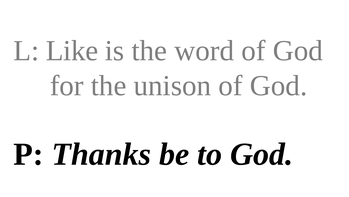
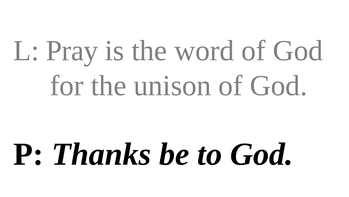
Like: Like -> Pray
